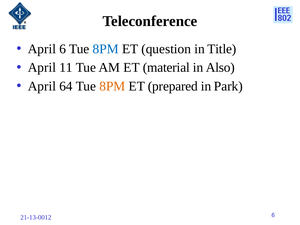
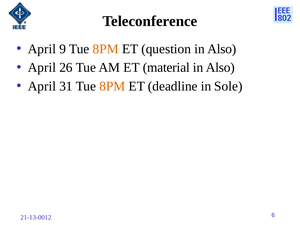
April 6: 6 -> 9
8PM at (106, 49) colour: blue -> orange
Title at (222, 49): Title -> Also
11: 11 -> 26
64: 64 -> 31
prepared: prepared -> deadline
Park: Park -> Sole
